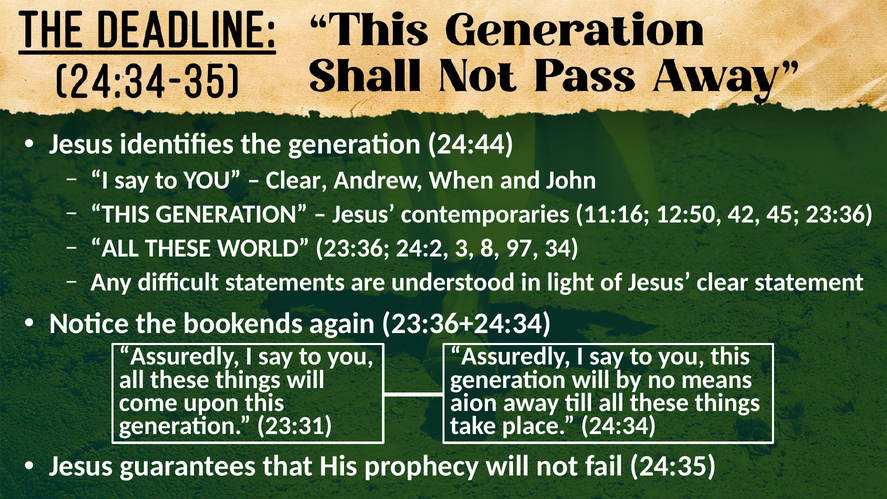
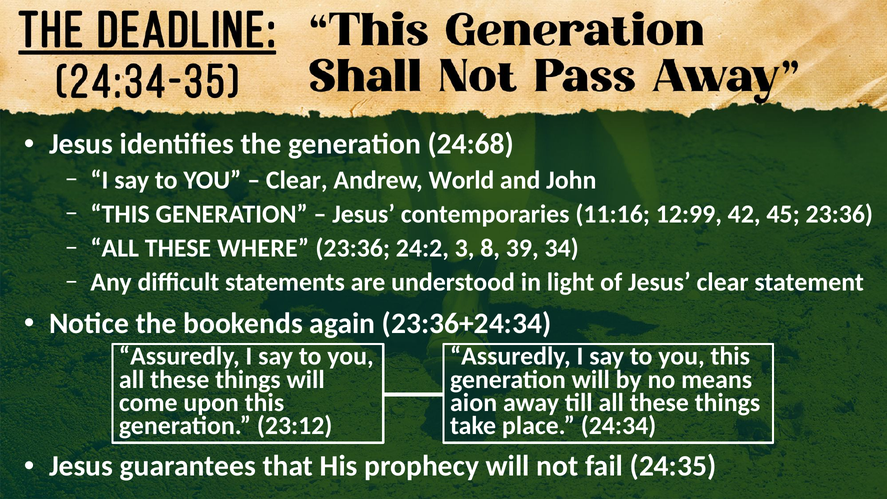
24:44: 24:44 -> 24:68
When: When -> World
12:50: 12:50 -> 12:99
WORLD: WORLD -> WHERE
97: 97 -> 39
23:31: 23:31 -> 23:12
